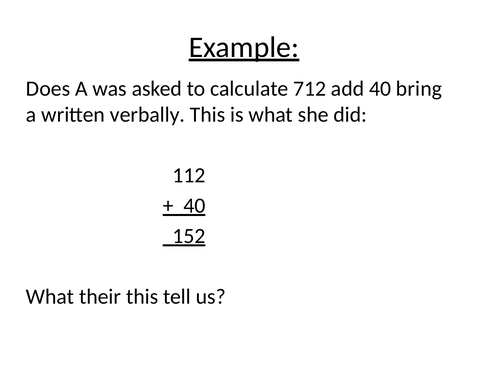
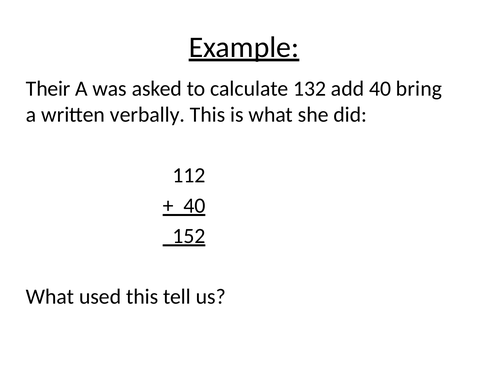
Does: Does -> Their
712: 712 -> 132
their: their -> used
